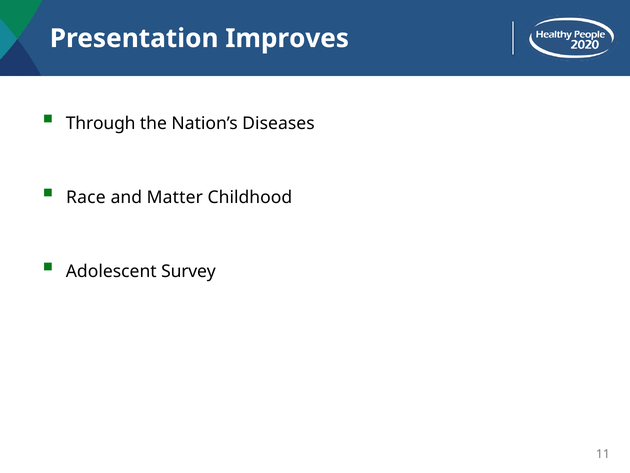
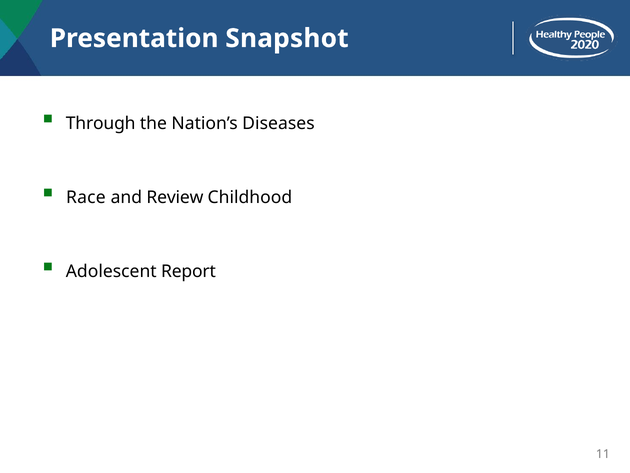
Improves: Improves -> Snapshot
Matter: Matter -> Review
Survey: Survey -> Report
